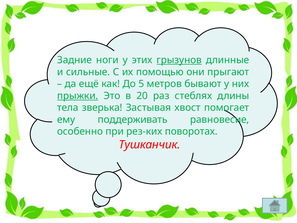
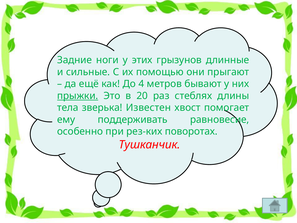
грызунов underline: present -> none
5: 5 -> 4
Застывая: Застывая -> Известен
